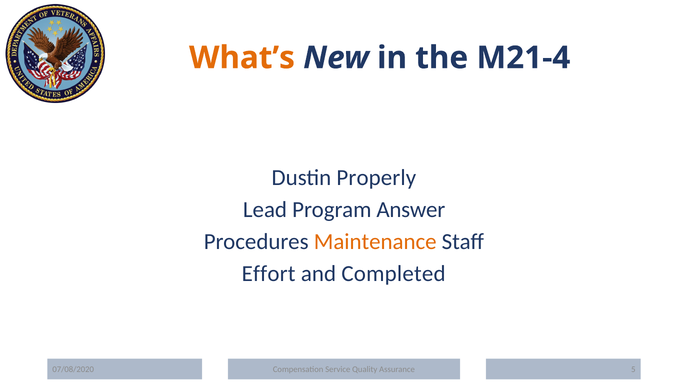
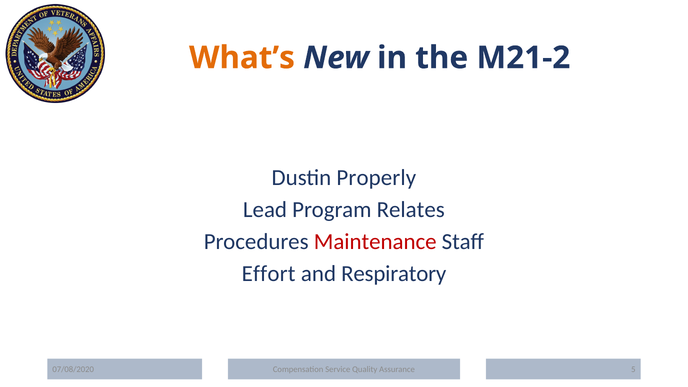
M21-4: M21-4 -> M21-2
Answer: Answer -> Relates
Maintenance colour: orange -> red
Completed: Completed -> Respiratory
